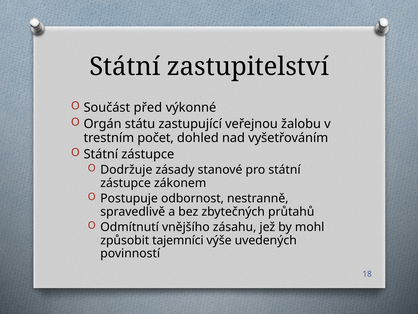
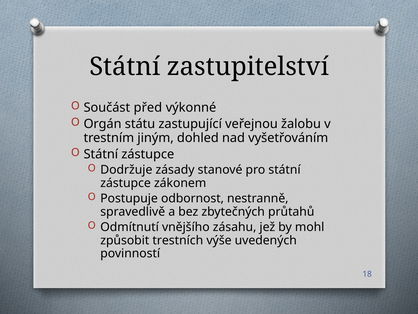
počet: počet -> jiným
tajemníci: tajemníci -> trestních
